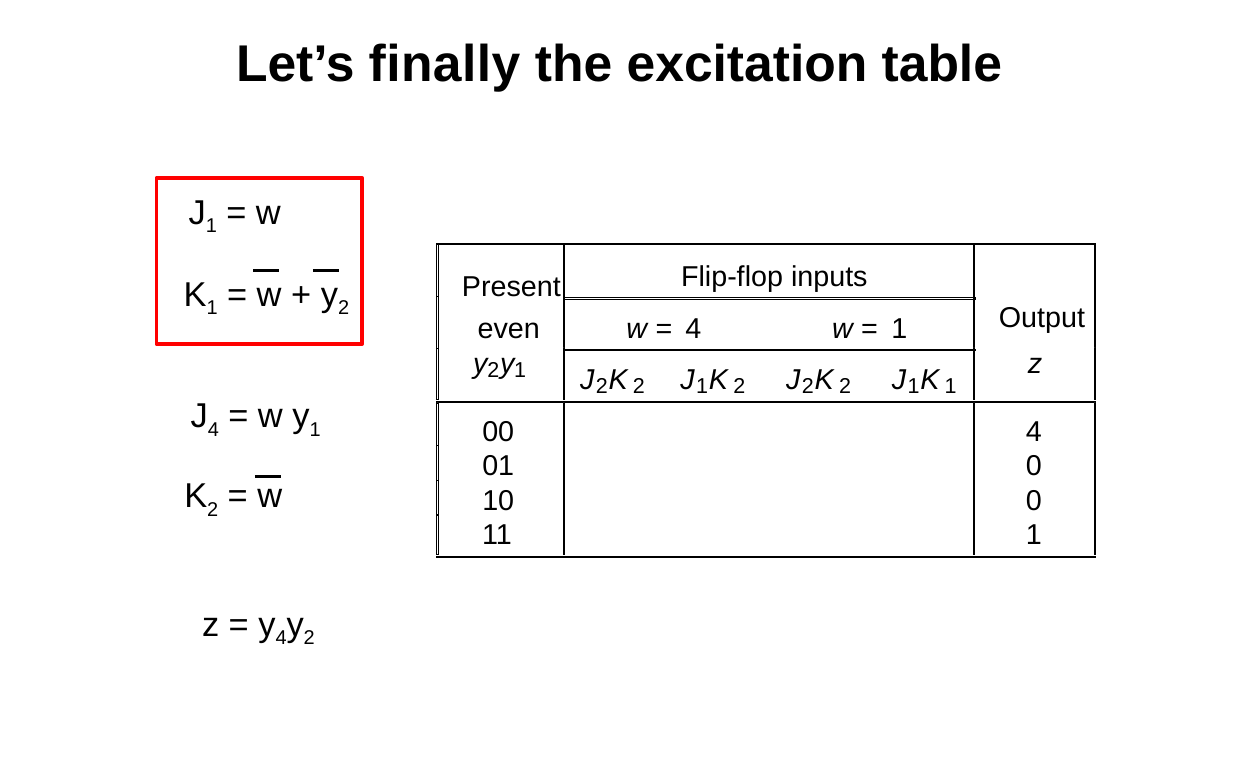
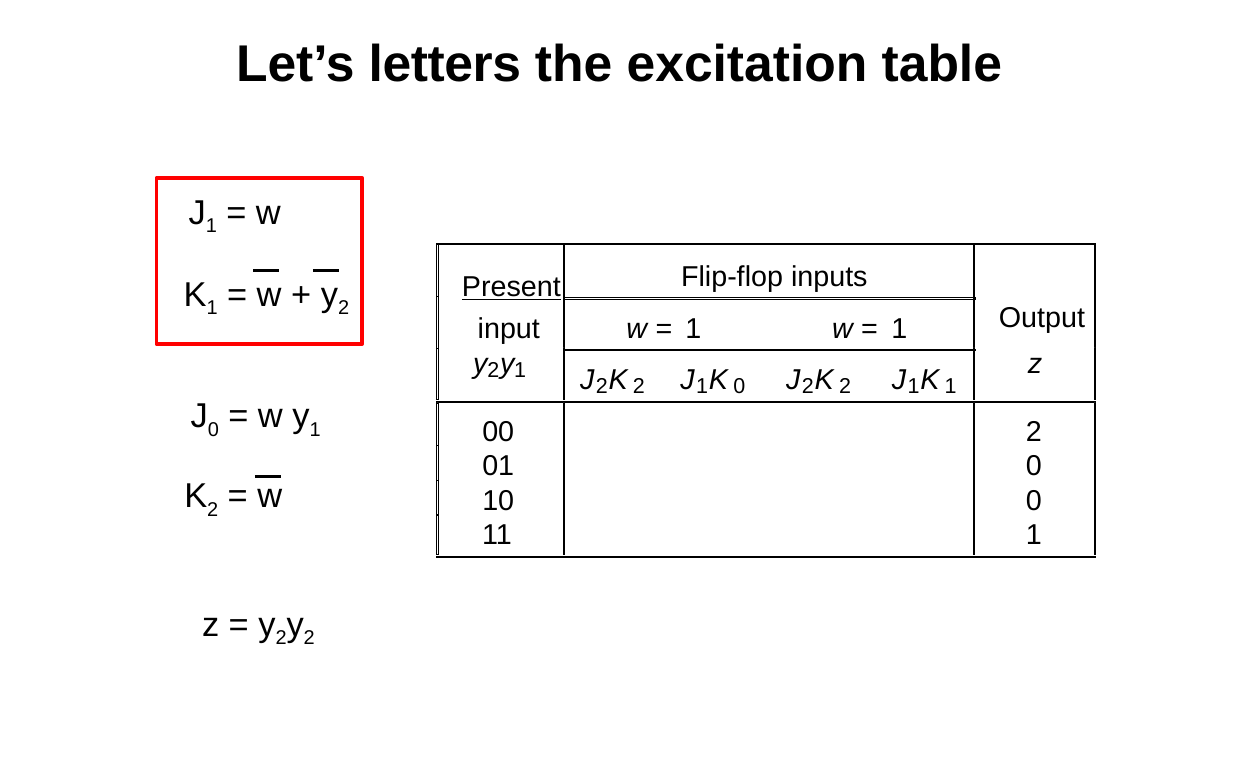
finally: finally -> letters
Present underline: none -> present
even: even -> input
4 at (693, 328): 4 -> 1
1 K 2: 2 -> 0
J 4: 4 -> 0
00 4: 4 -> 2
4 at (281, 638): 4 -> 2
